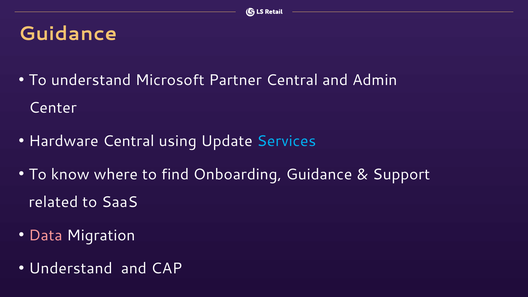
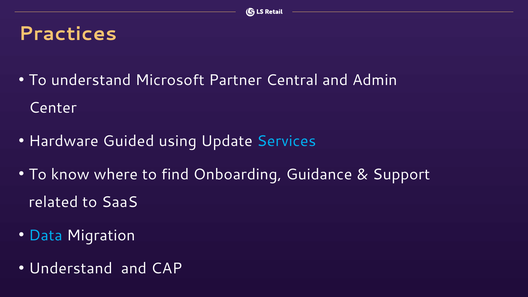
Guidance at (68, 34): Guidance -> Practices
Hardware Central: Central -> Guided
Data colour: pink -> light blue
